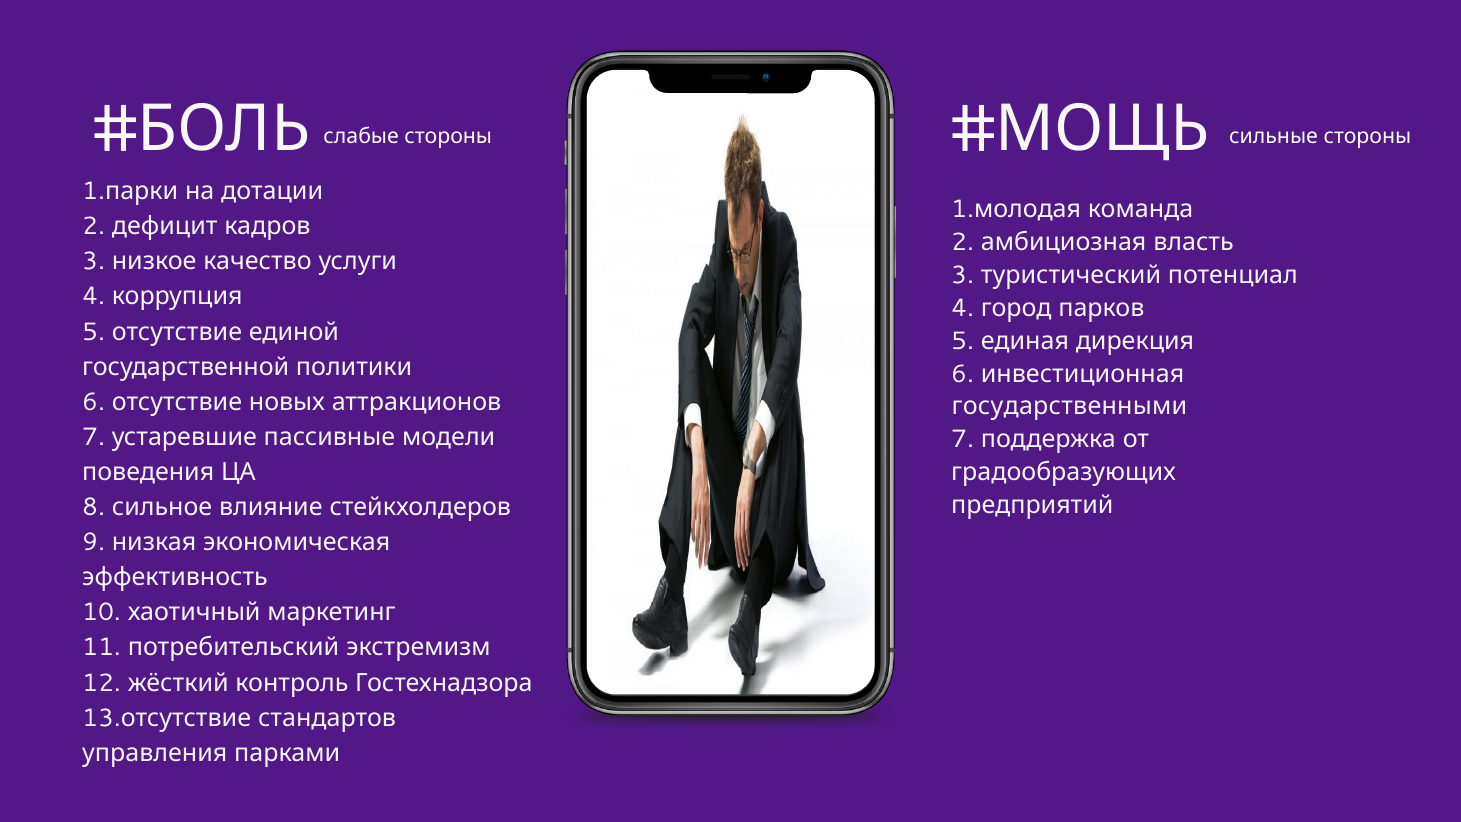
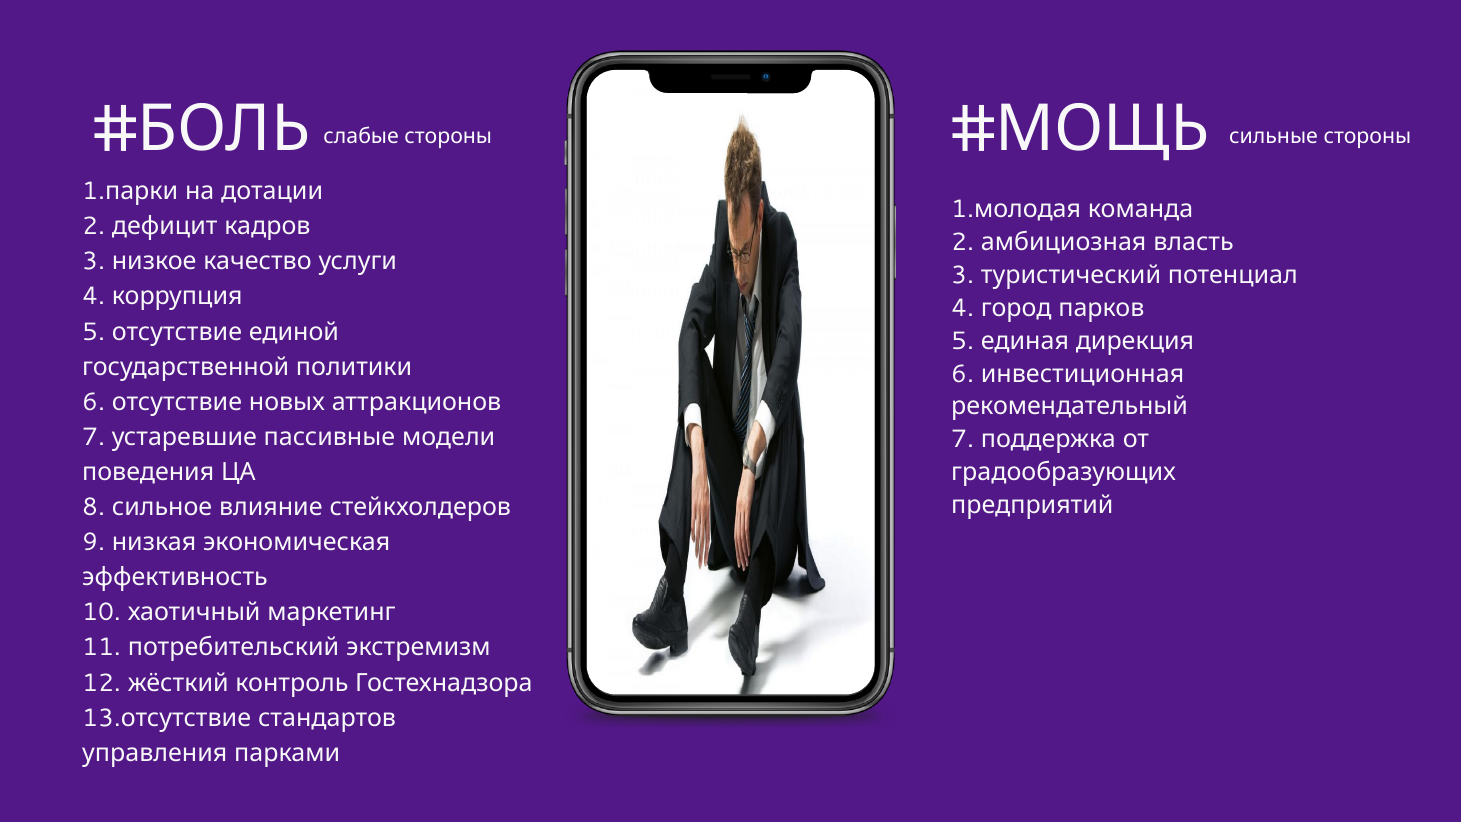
государственными: государственными -> рекомендательный
